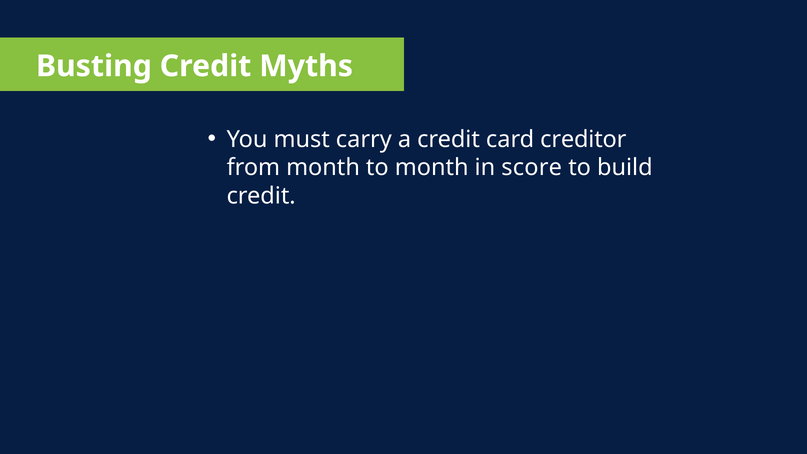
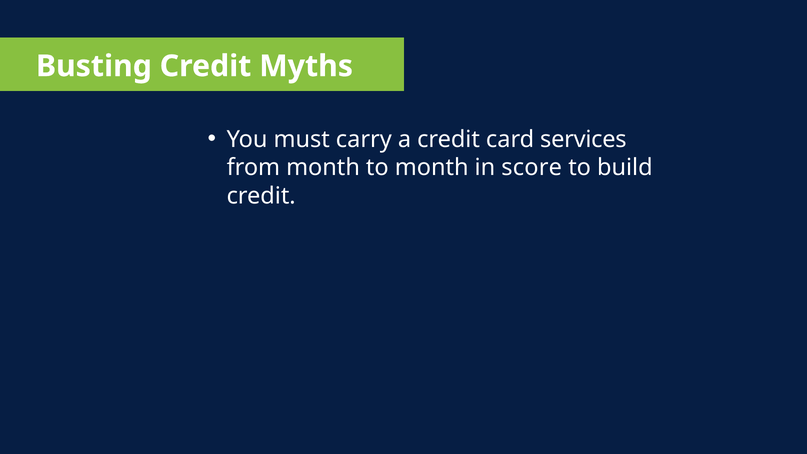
creditor: creditor -> services
